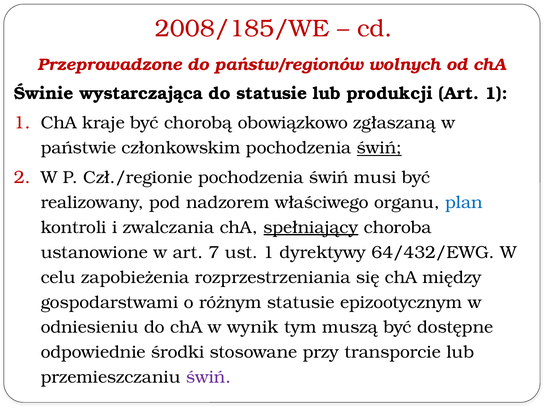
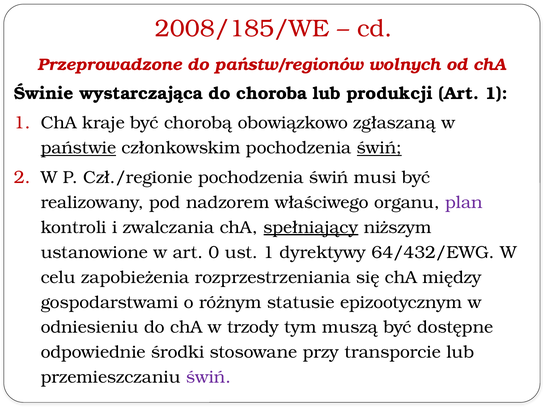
do statusie: statusie -> choroba
państwie underline: none -> present
plan colour: blue -> purple
choroba: choroba -> niższym
7: 7 -> 0
wynik: wynik -> trzody
